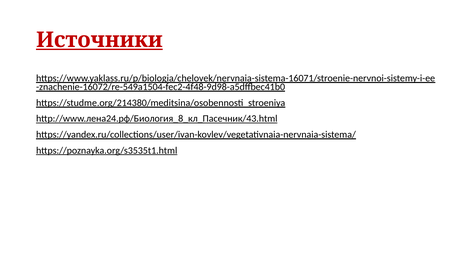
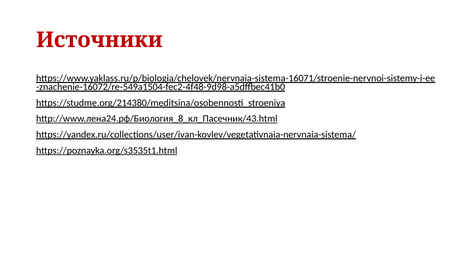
Источники underline: present -> none
